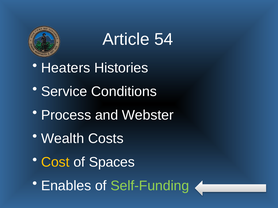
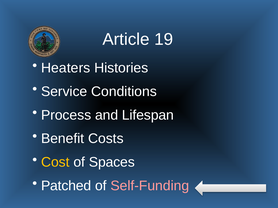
54: 54 -> 19
Webster: Webster -> Lifespan
Wealth: Wealth -> Benefit
Enables: Enables -> Patched
Self-Funding colour: light green -> pink
